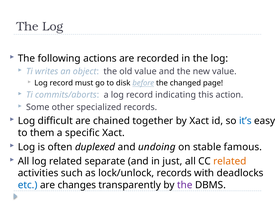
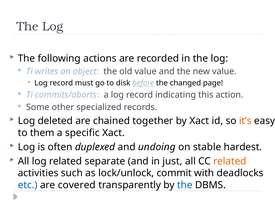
difficult: difficult -> deleted
it’s colour: blue -> orange
famous: famous -> hardest
lock/unlock records: records -> commit
changes: changes -> covered
the at (185, 185) colour: purple -> blue
